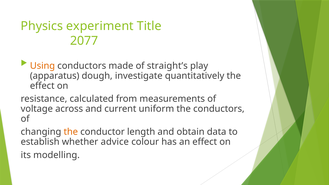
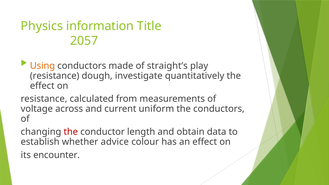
experiment: experiment -> information
2077: 2077 -> 2057
apparatus at (55, 76): apparatus -> resistance
the at (71, 132) colour: orange -> red
modelling: modelling -> encounter
